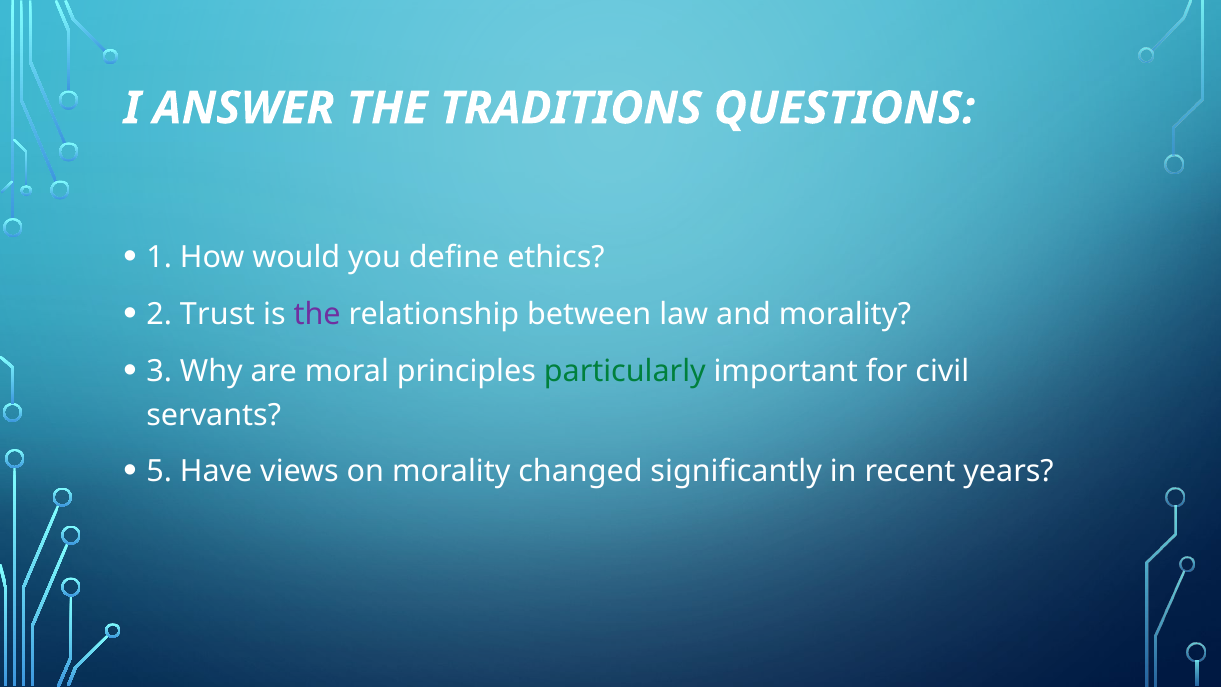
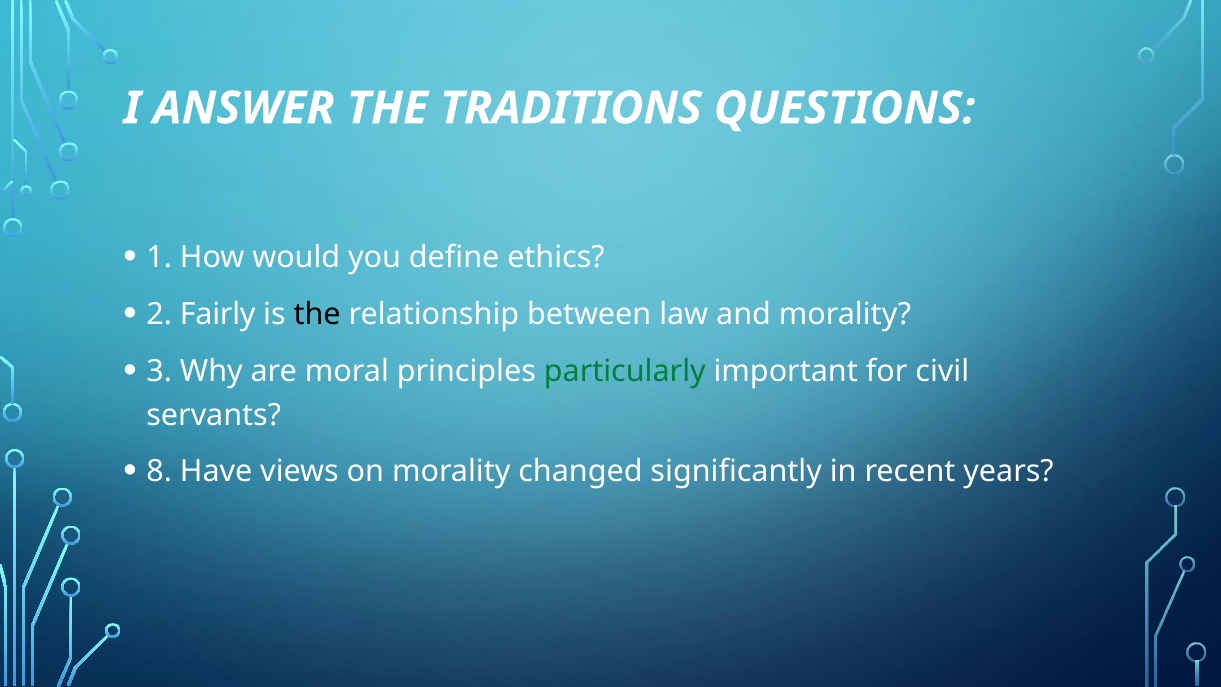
Trust: Trust -> Fairly
the at (317, 314) colour: purple -> black
5: 5 -> 8
